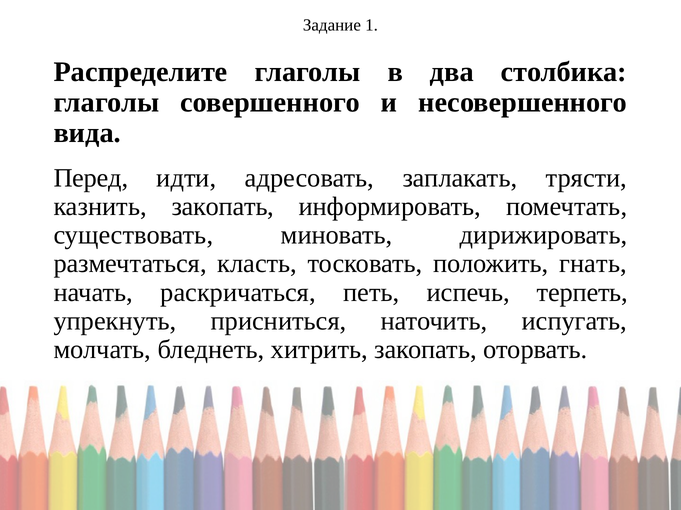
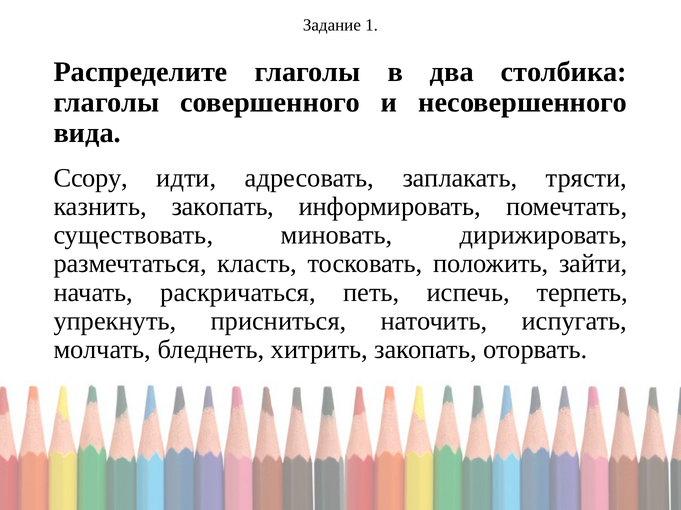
Перед: Перед -> Ссору
гнать: гнать -> зайти
